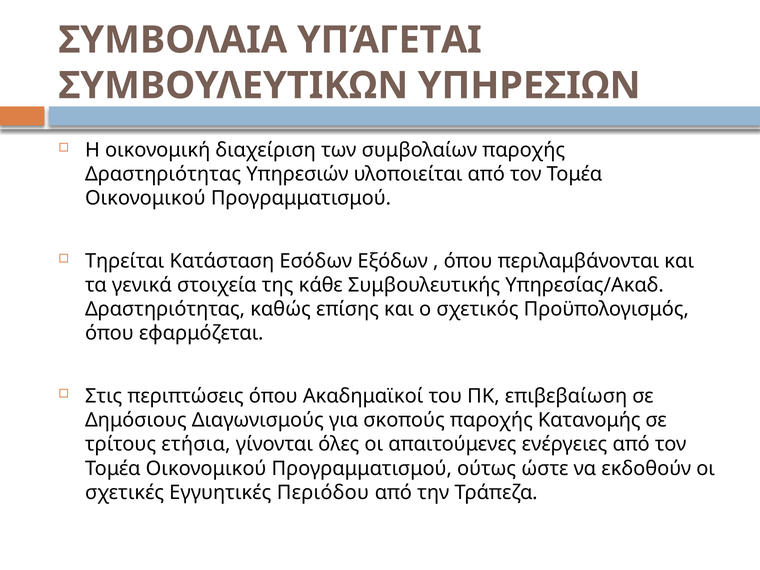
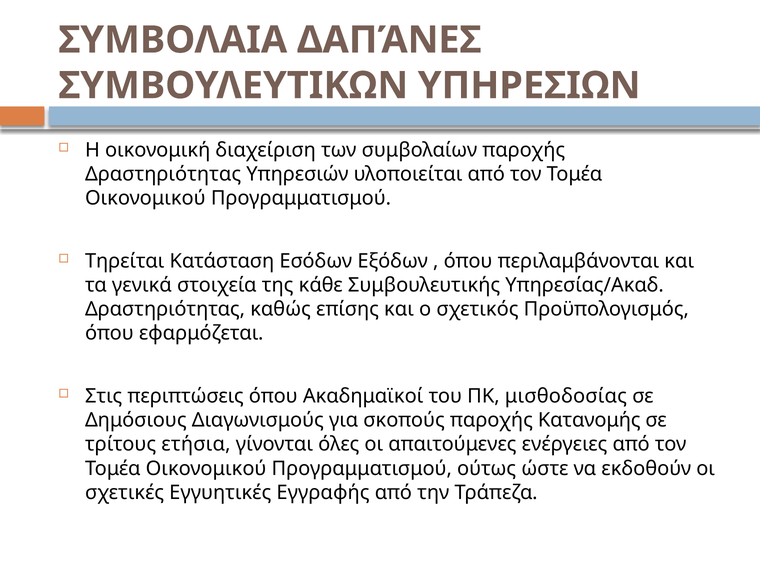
ΥΠΆΓΕΤΑΙ: ΥΠΆΓΕΤΑΙ -> ΔΑΠΆΝΕΣ
επιβεβαίωση: επιβεβαίωση -> μισθοδοσίας
Περιόδου: Περιόδου -> Εγγραφής
